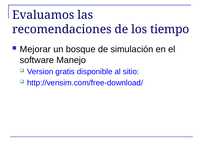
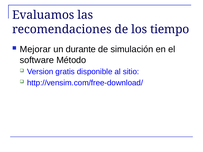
bosque: bosque -> durante
Manejo: Manejo -> Método
